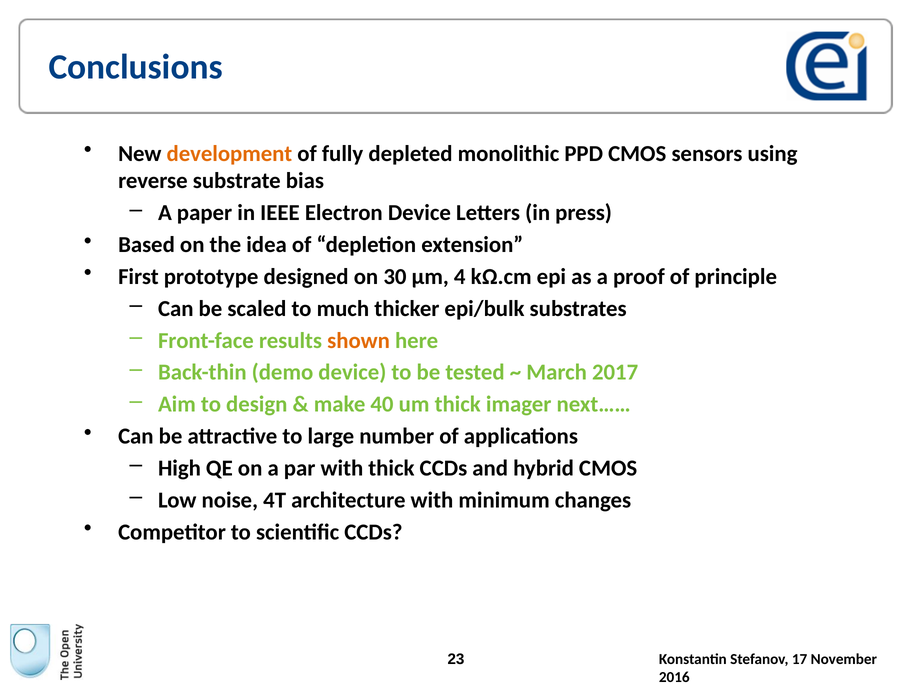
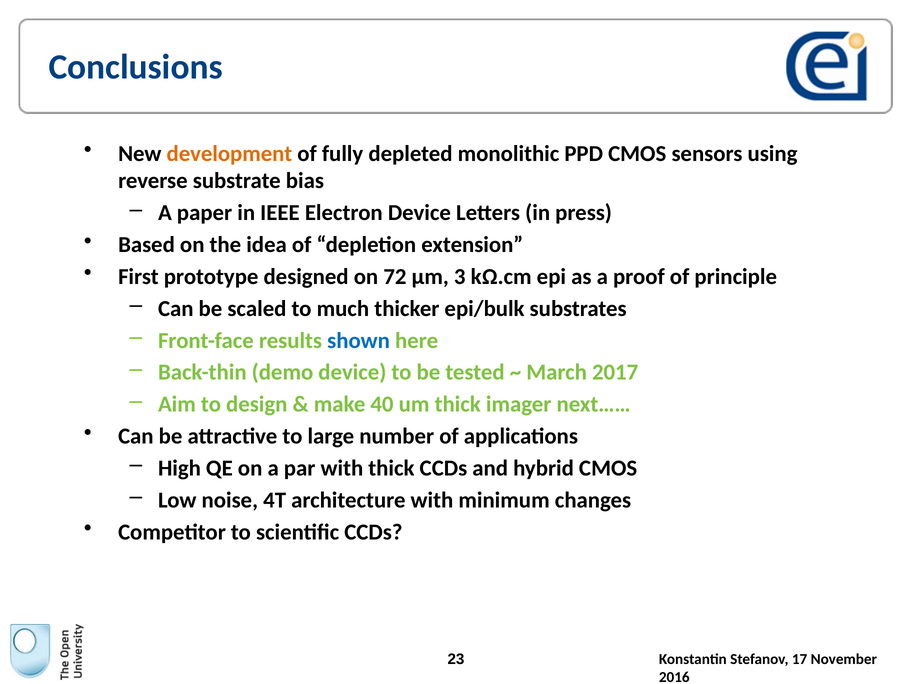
30: 30 -> 72
4: 4 -> 3
shown colour: orange -> blue
